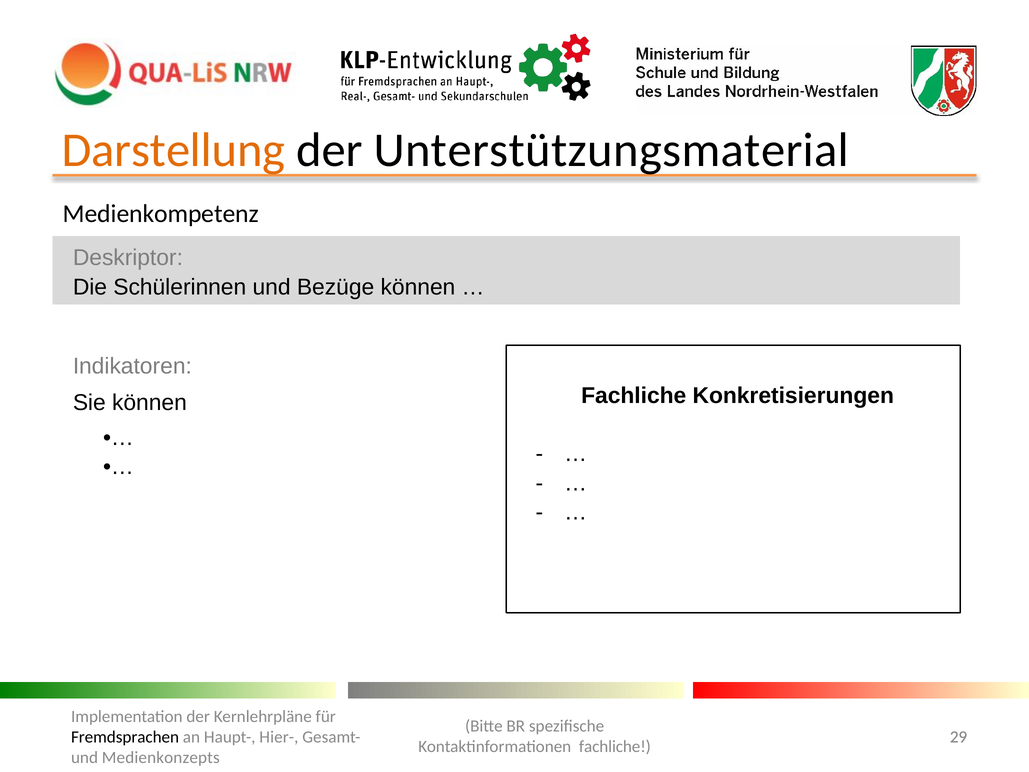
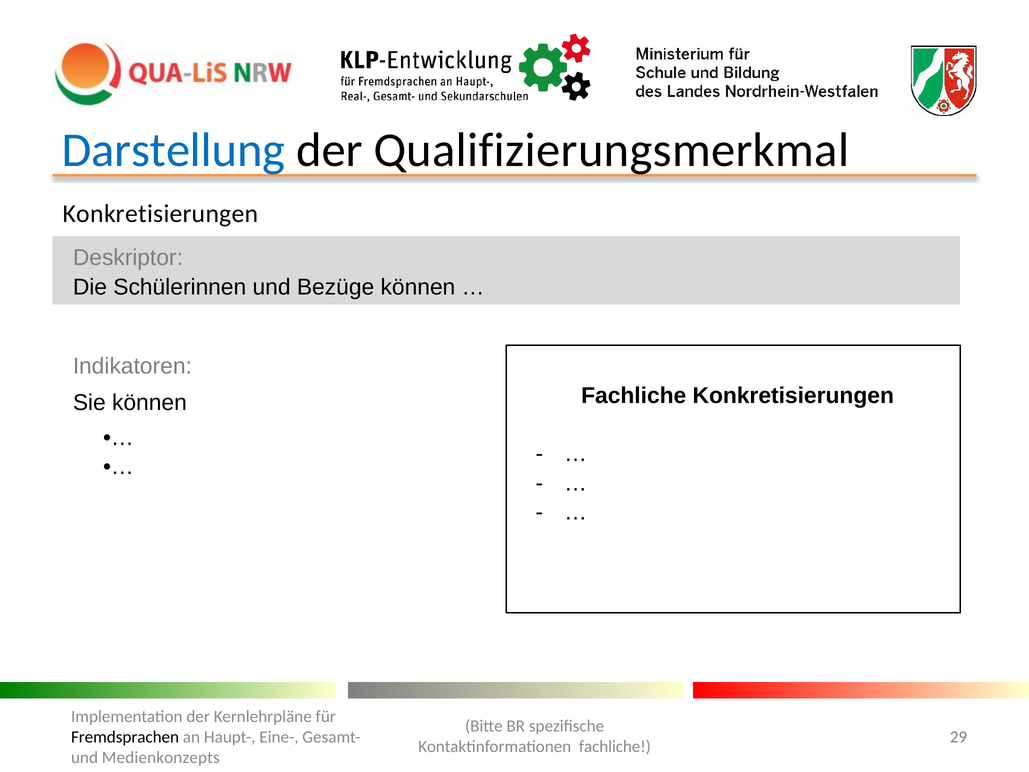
Darstellung colour: orange -> blue
Unterstützungsmaterial: Unterstützungsmaterial -> Qualifizierungsmerkmal
Medienkompetenz at (161, 214): Medienkompetenz -> Konkretisierungen
Hier-: Hier- -> Eine-
